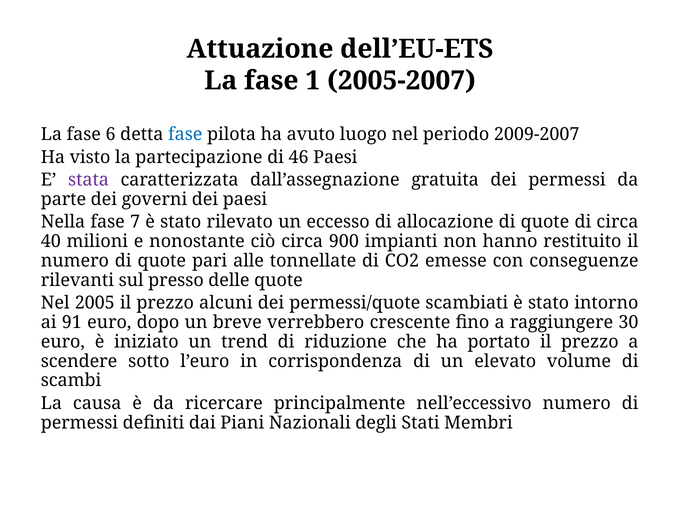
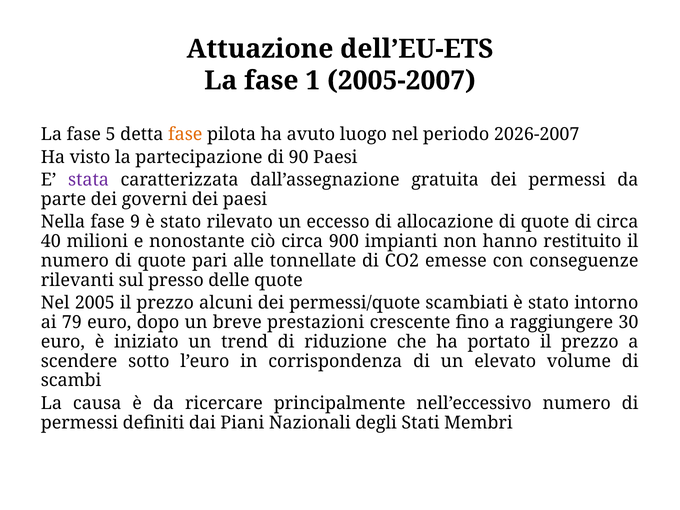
6: 6 -> 5
fase at (185, 134) colour: blue -> orange
2009-2007: 2009-2007 -> 2026-2007
46: 46 -> 90
7: 7 -> 9
91: 91 -> 79
verrebbero: verrebbero -> prestazioni
